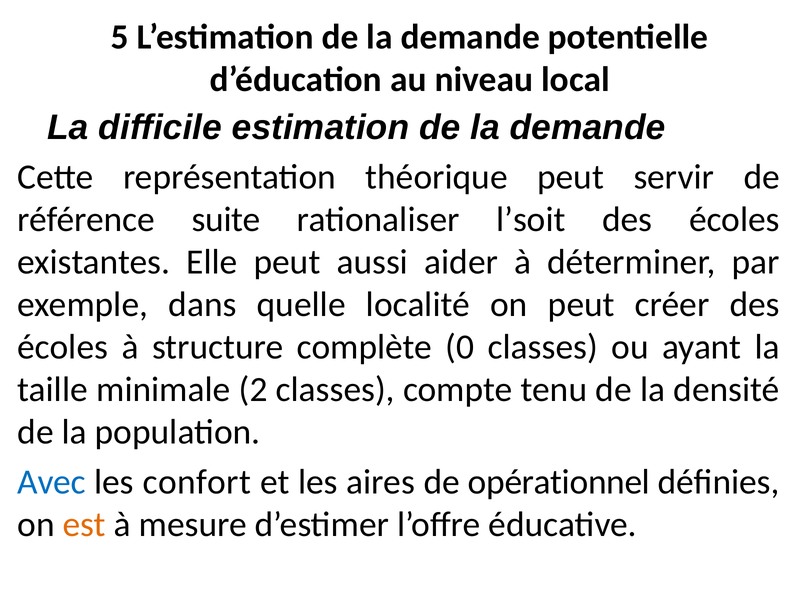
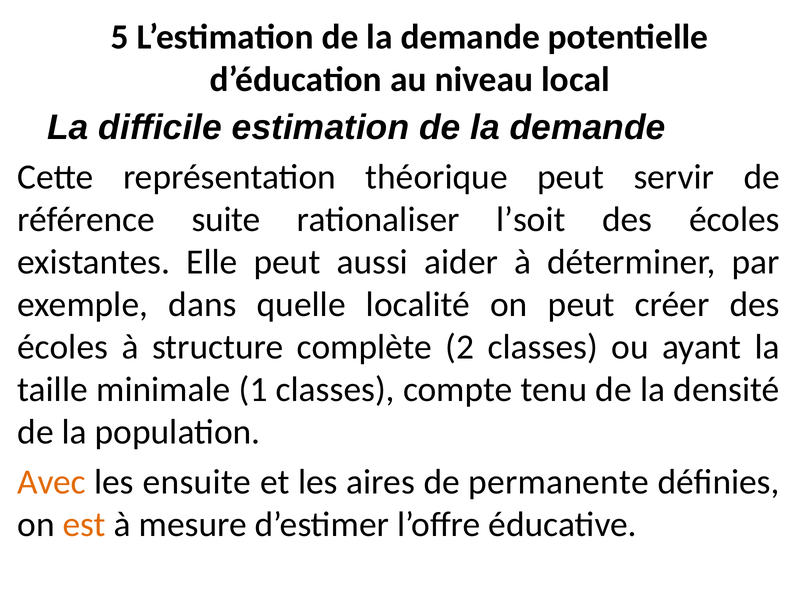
0: 0 -> 2
2: 2 -> 1
Avec colour: blue -> orange
confort: confort -> ensuite
opérationnel: opérationnel -> permanente
